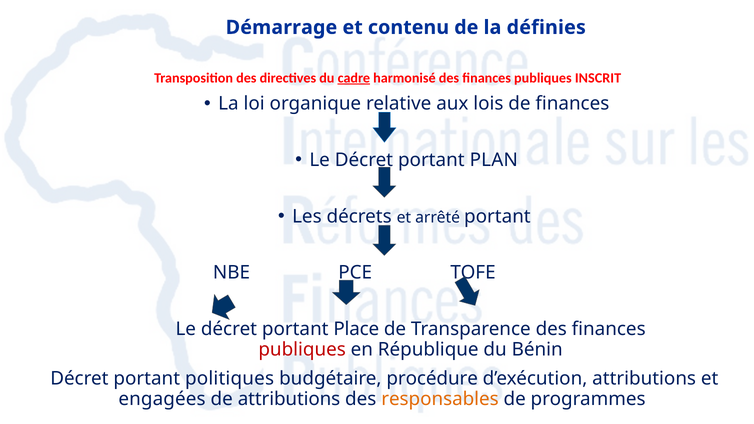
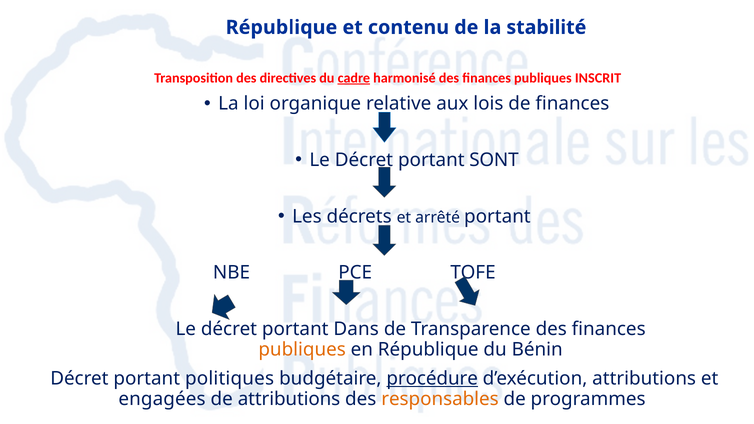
Démarrage at (281, 27): Démarrage -> République
définies: définies -> stabilité
PLAN: PLAN -> SONT
Place: Place -> Dans
publiques at (302, 350) colour: red -> orange
procédure underline: none -> present
